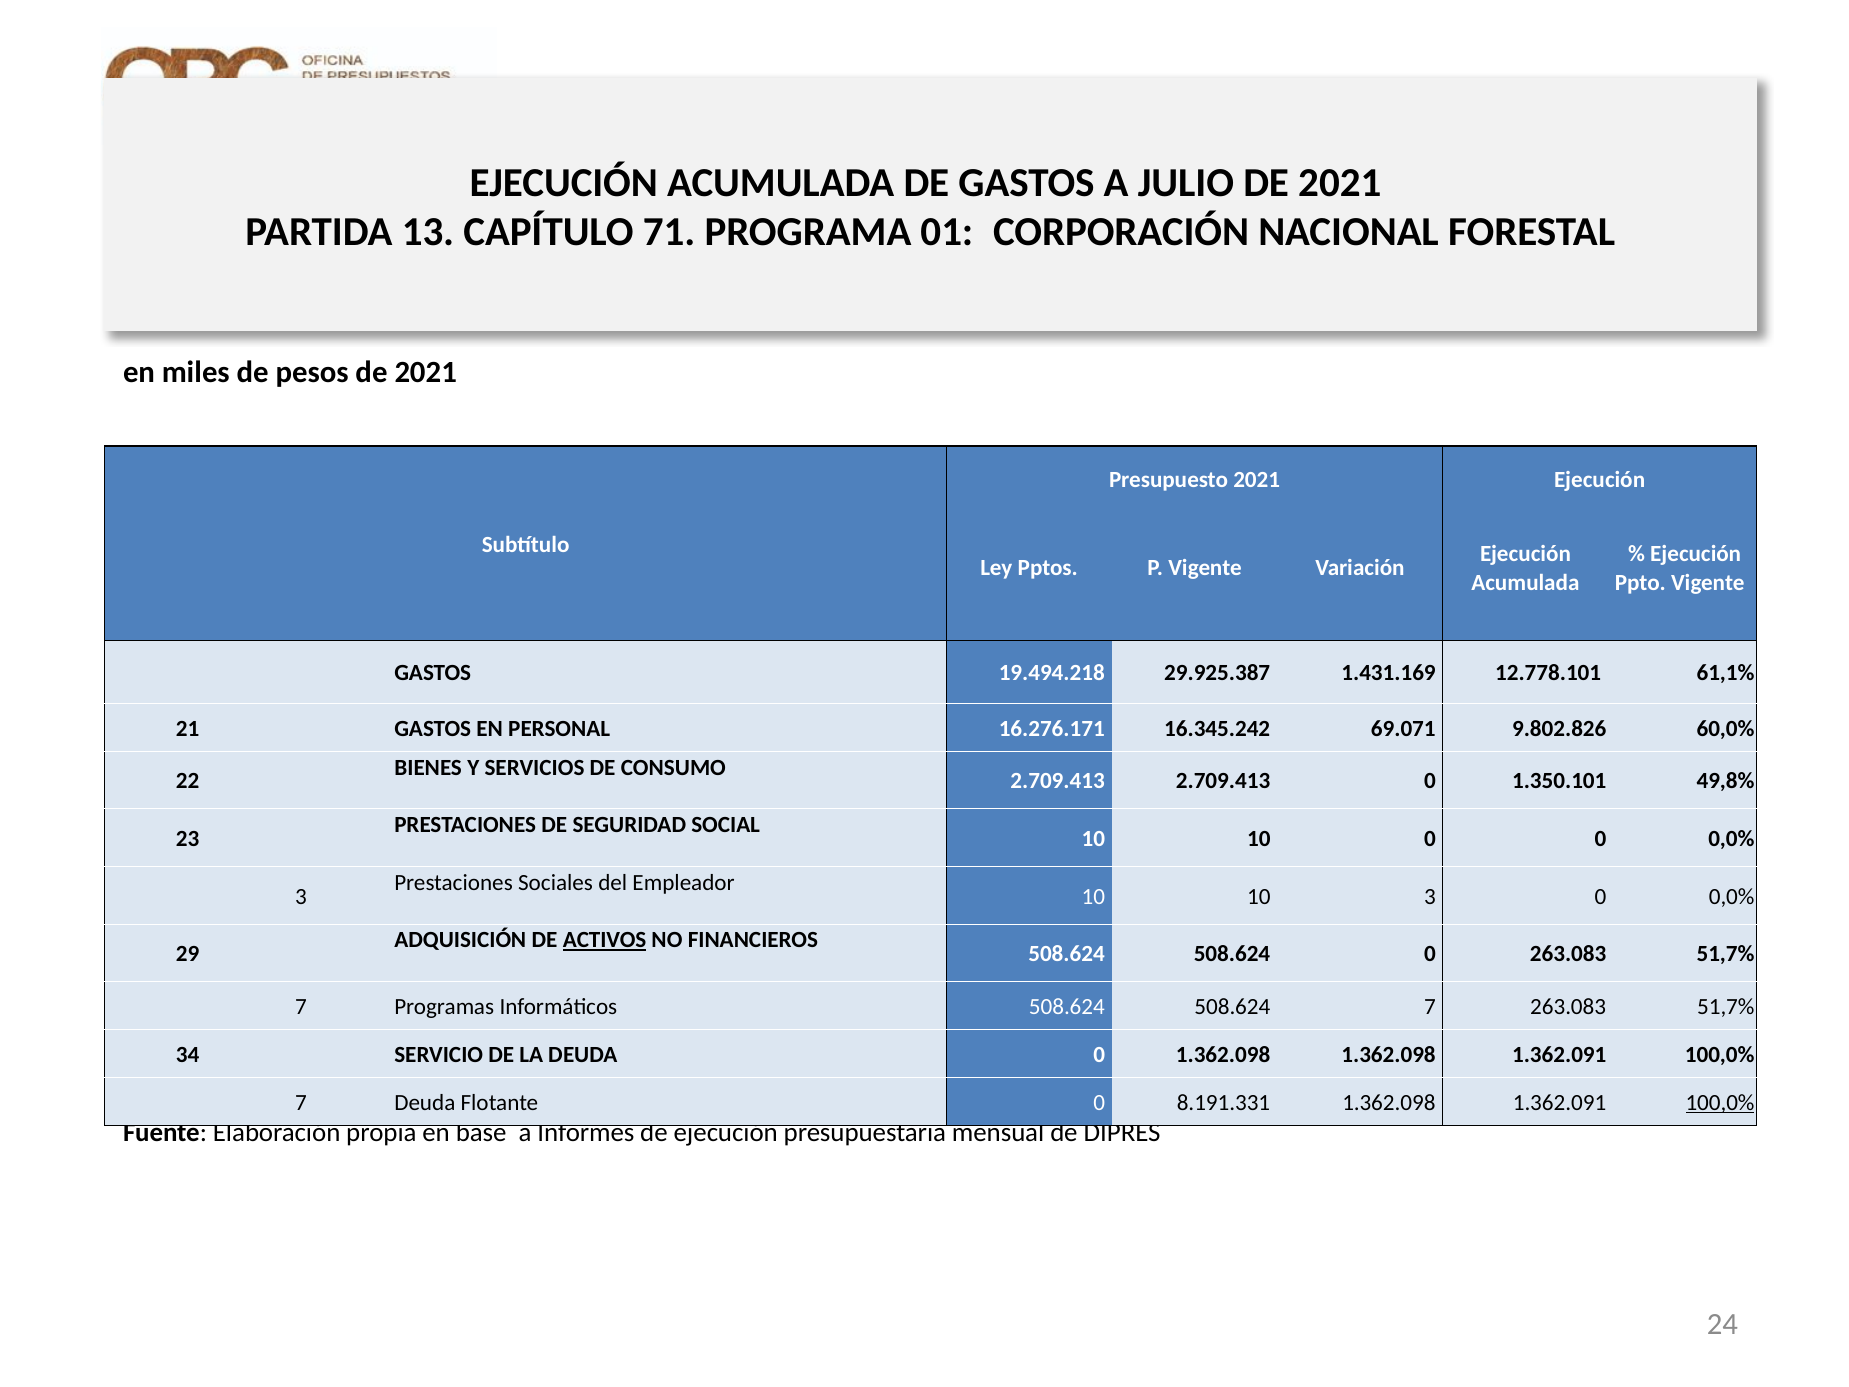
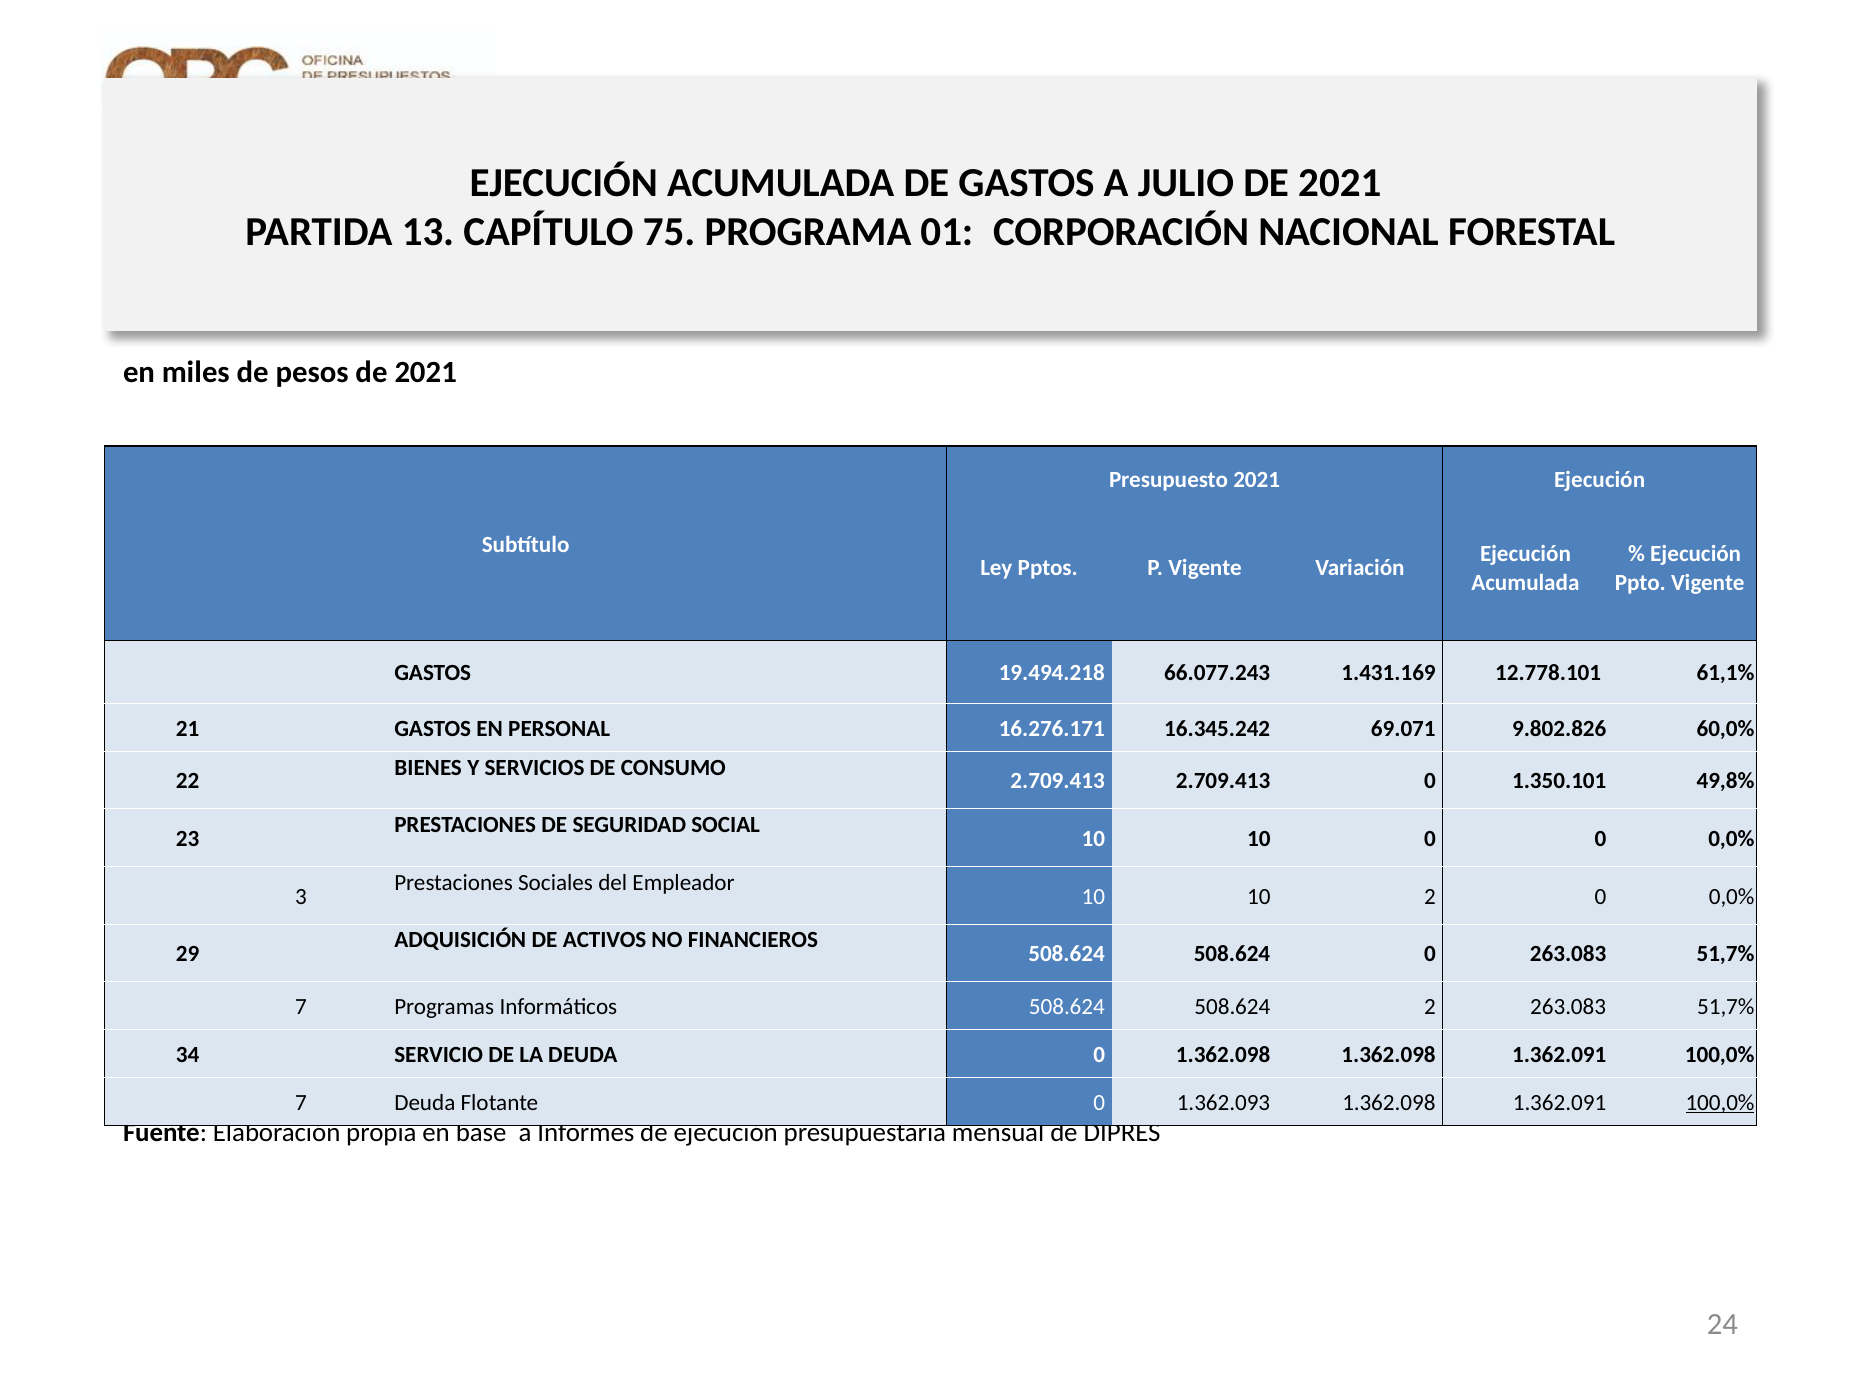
71: 71 -> 75
29.925.387: 29.925.387 -> 66.077.243
10 3: 3 -> 2
ACTIVOS underline: present -> none
508.624 7: 7 -> 2
8.191.331: 8.191.331 -> 1.362.093
